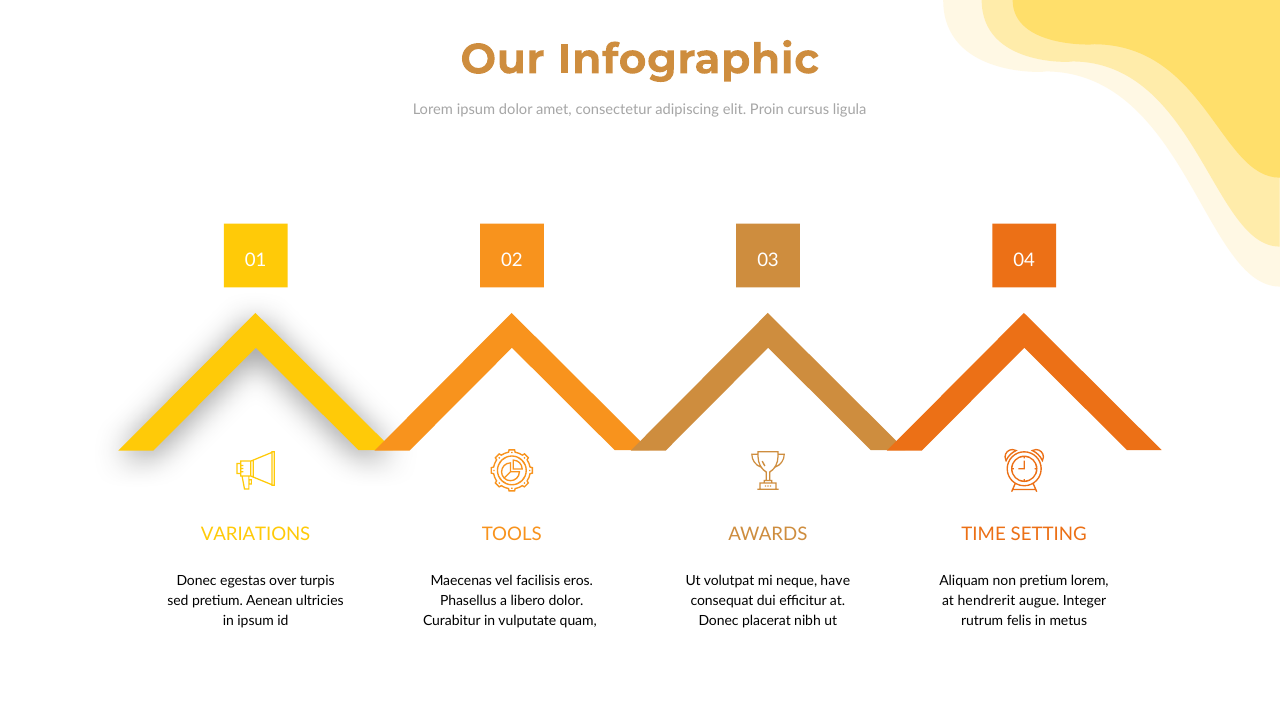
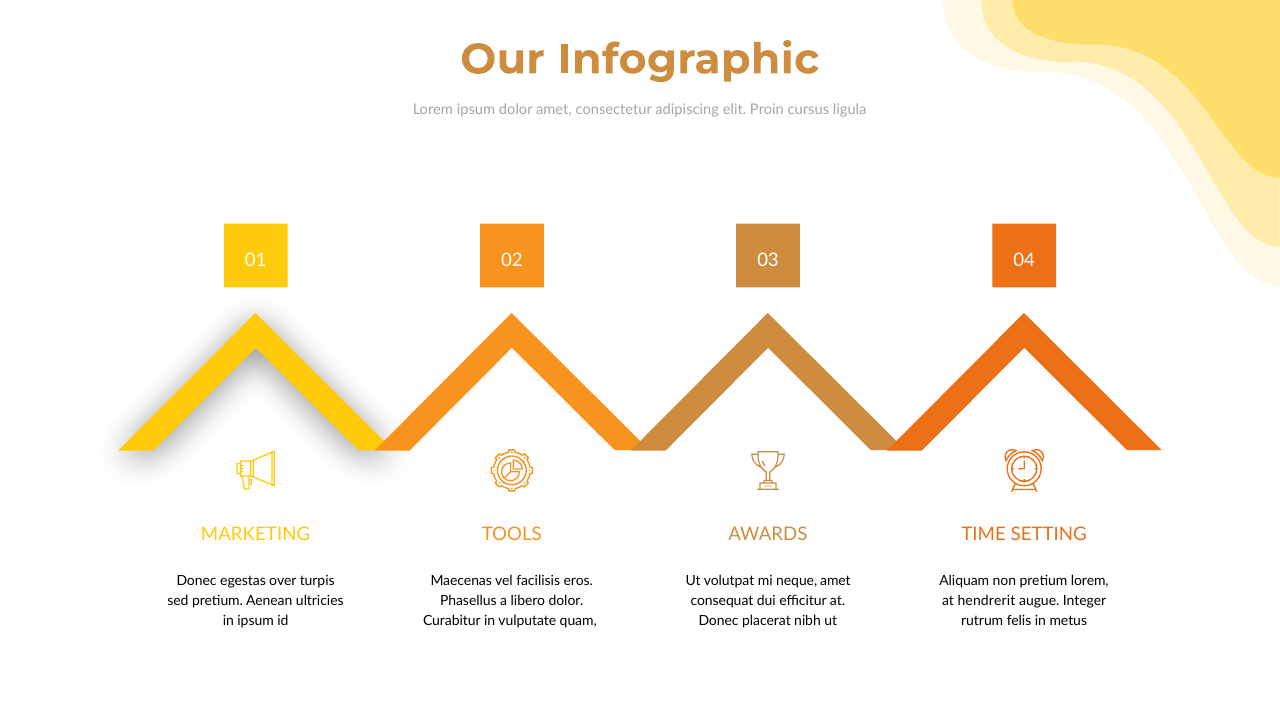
VARIATIONS: VARIATIONS -> MARKETING
neque have: have -> amet
